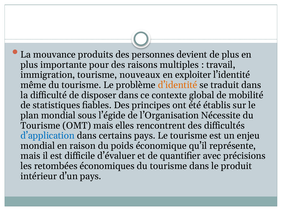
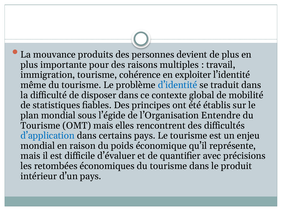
nouveaux: nouveaux -> cohérence
d’identité colour: orange -> blue
Nécessite: Nécessite -> Entendre
